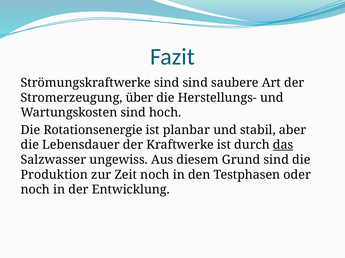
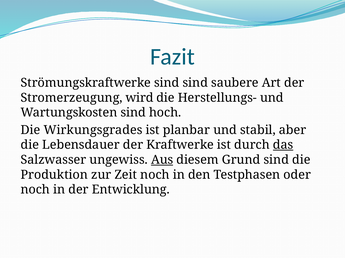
über: über -> wird
Rotationsenergie: Rotationsenergie -> Wirkungsgrades
Aus underline: none -> present
